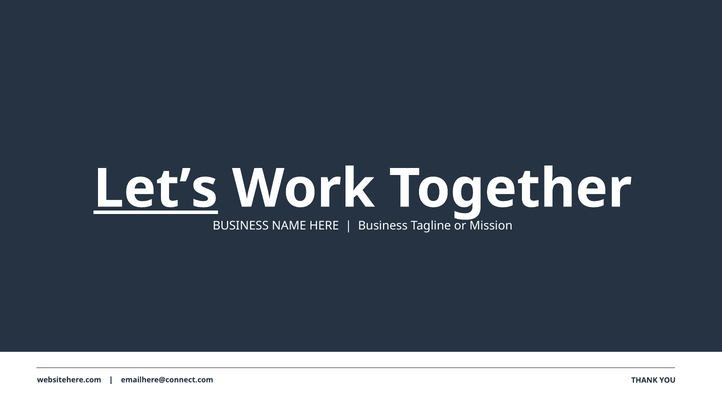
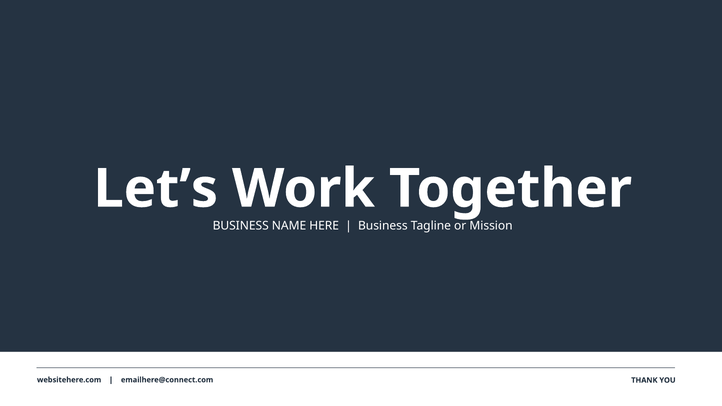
Let’s underline: present -> none
